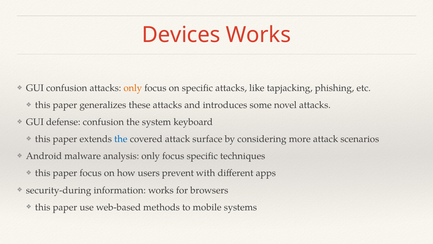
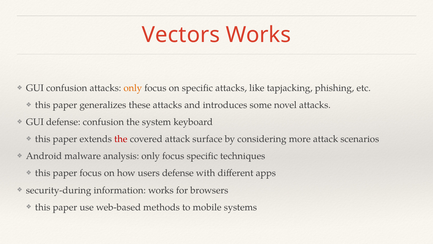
Devices: Devices -> Vectors
the at (121, 139) colour: blue -> red
users prevent: prevent -> defense
